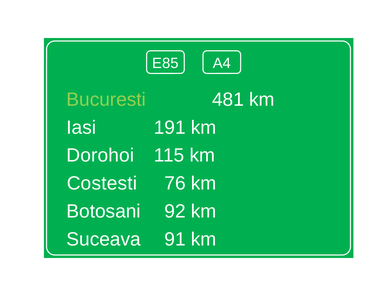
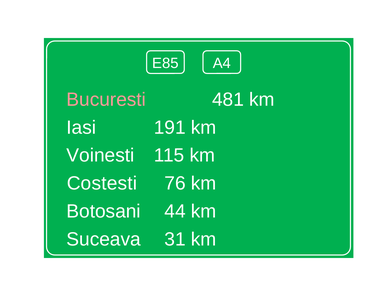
Bucuresti colour: light green -> pink
Dorohoi: Dorohoi -> Voinesti
92: 92 -> 44
91: 91 -> 31
